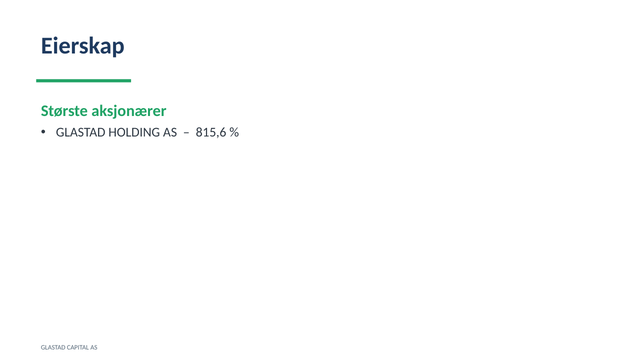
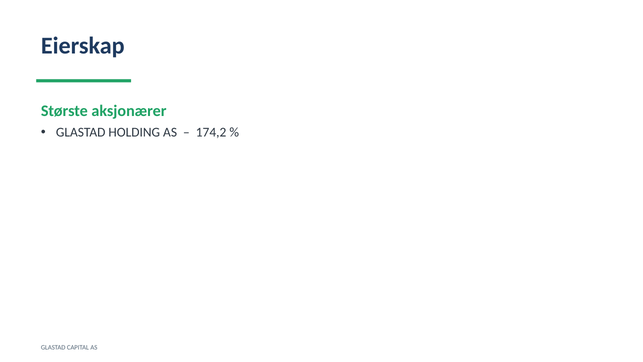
815,6: 815,6 -> 174,2
